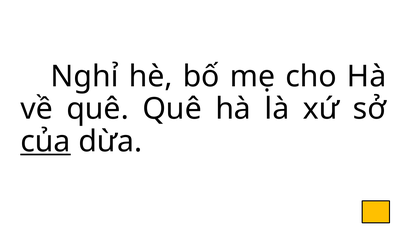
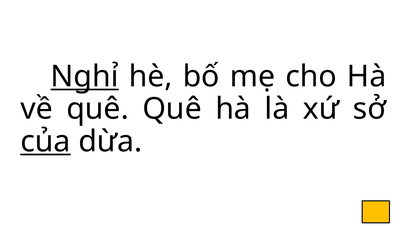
Nghỉ underline: none -> present
